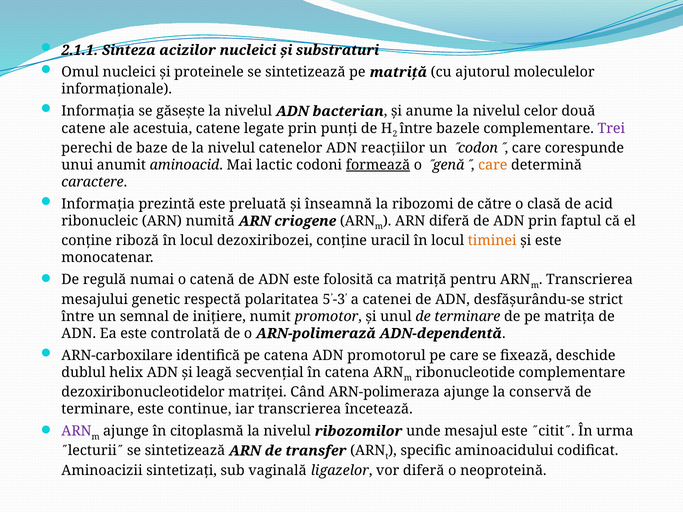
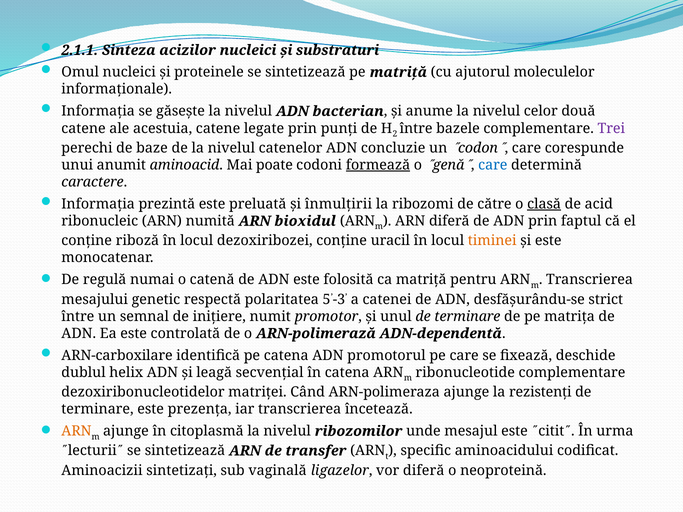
reacţiilor: reacţiilor -> concluzie
lactic: lactic -> poate
care at (493, 165) colour: orange -> blue
înseamnă: înseamnă -> înmulţirii
clasă underline: none -> present
criogene: criogene -> bioxidul
conservă: conservă -> rezistenţi
continue: continue -> prezenţa
ARN at (76, 431) colour: purple -> orange
